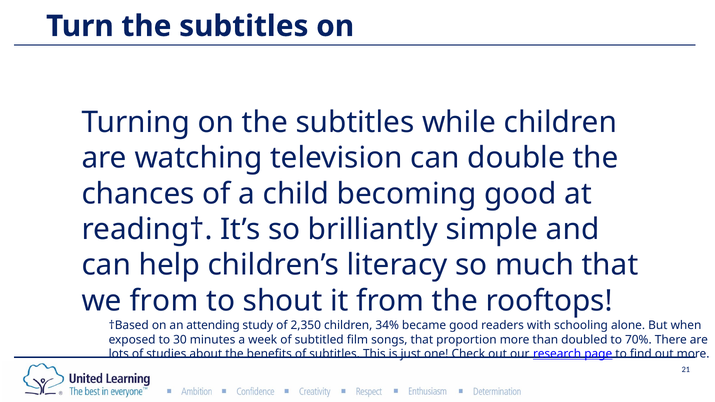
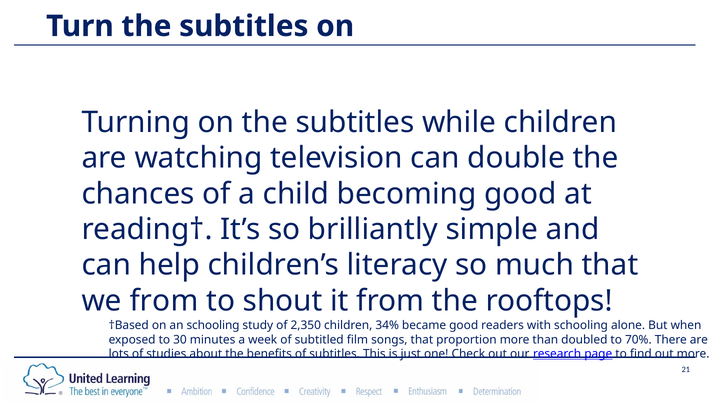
an attending: attending -> schooling
